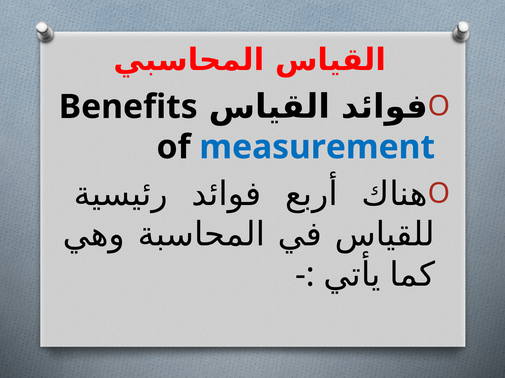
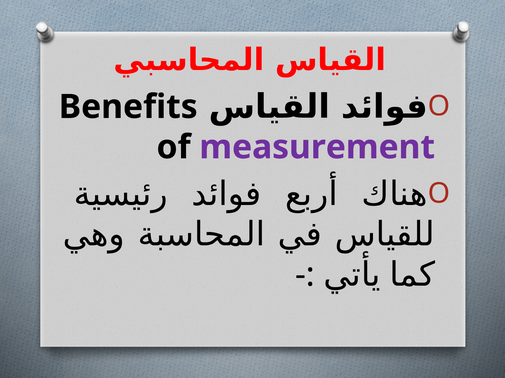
measurement colour: blue -> purple
